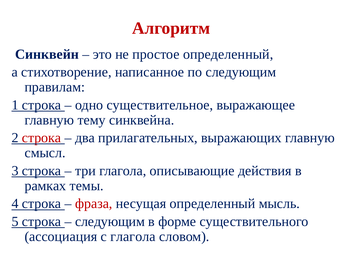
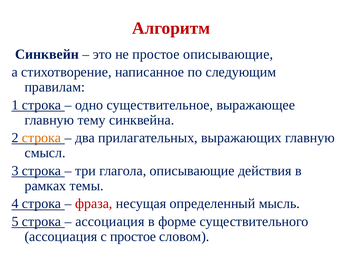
простое определенный: определенный -> описывающие
строка at (42, 138) colour: red -> orange
следующим at (110, 222): следующим -> ассоциация
с глагола: глагола -> простое
